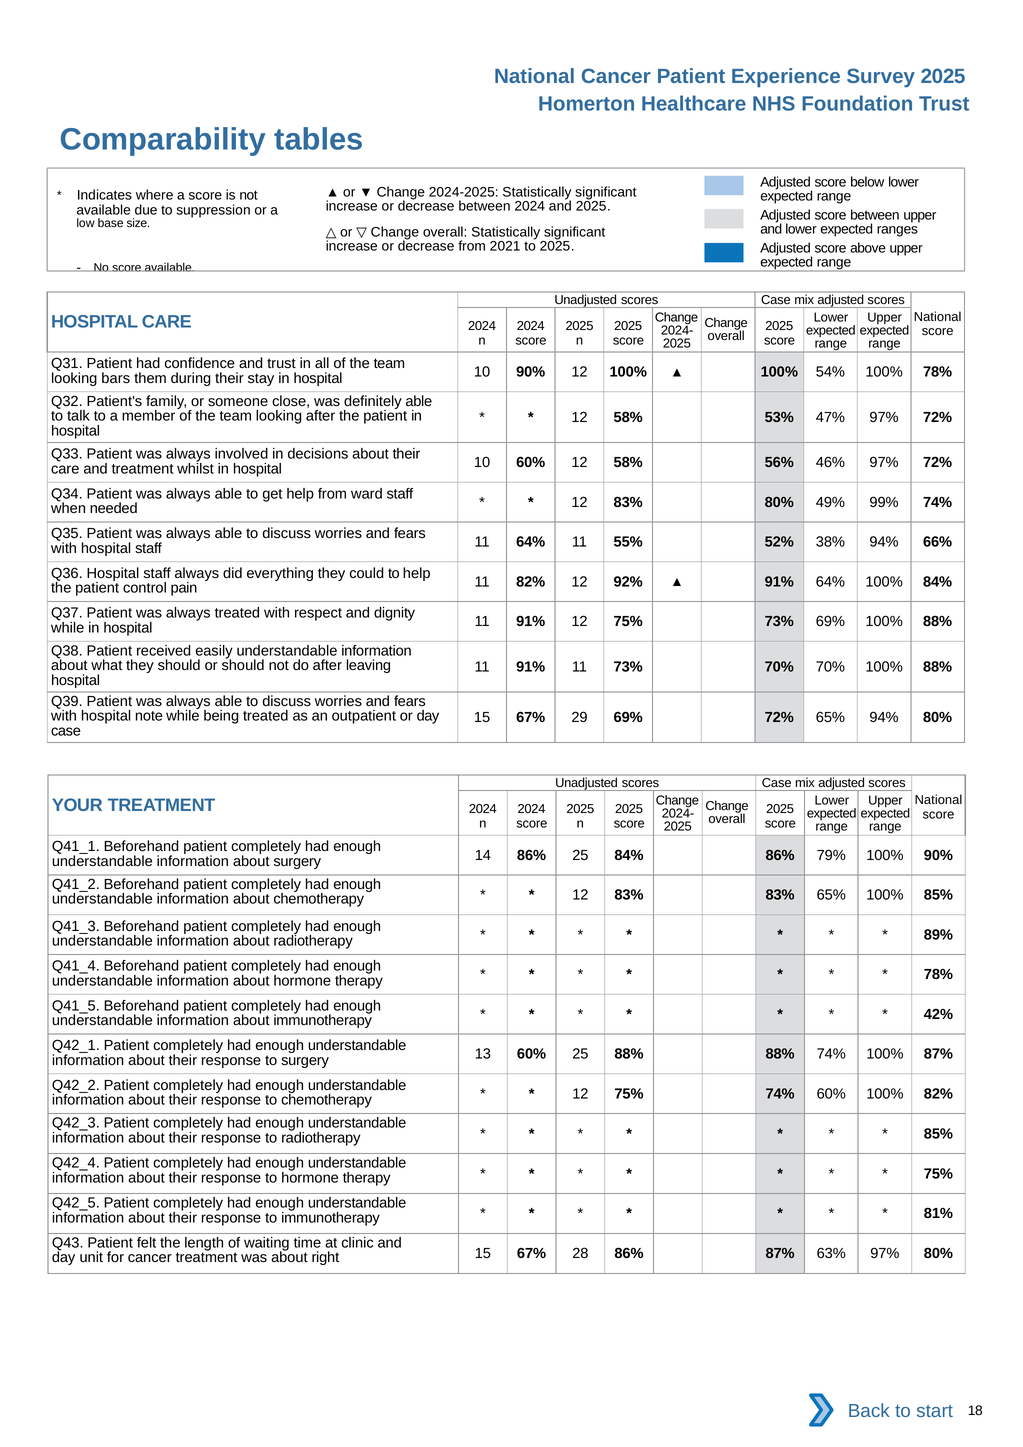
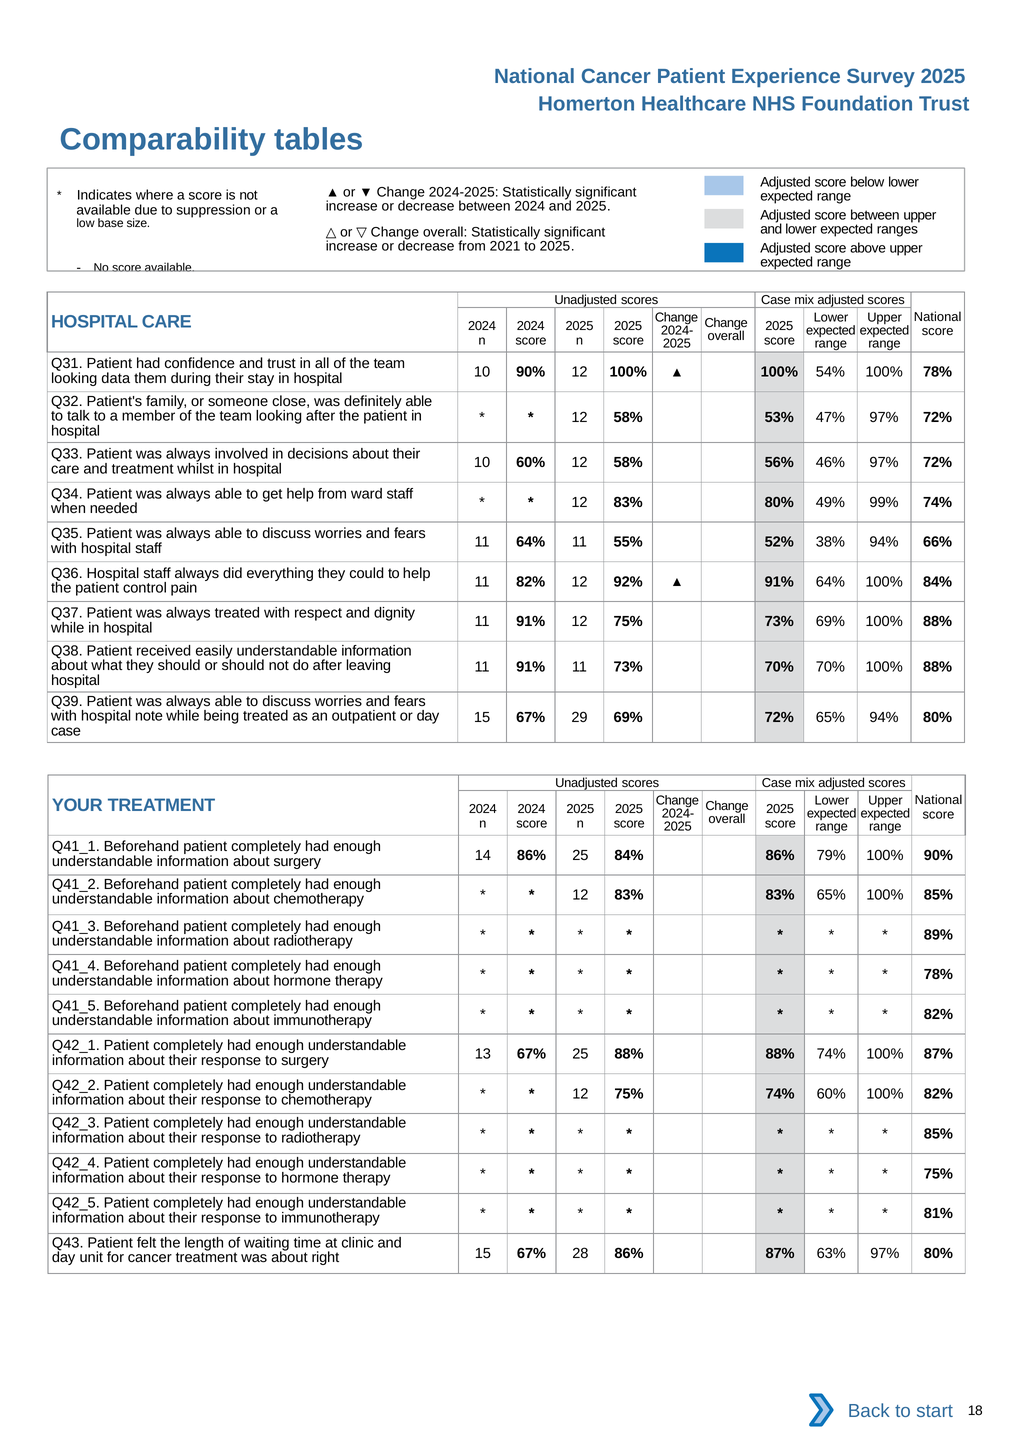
bars: bars -> data
42% at (938, 1015): 42% -> 82%
13 60%: 60% -> 67%
